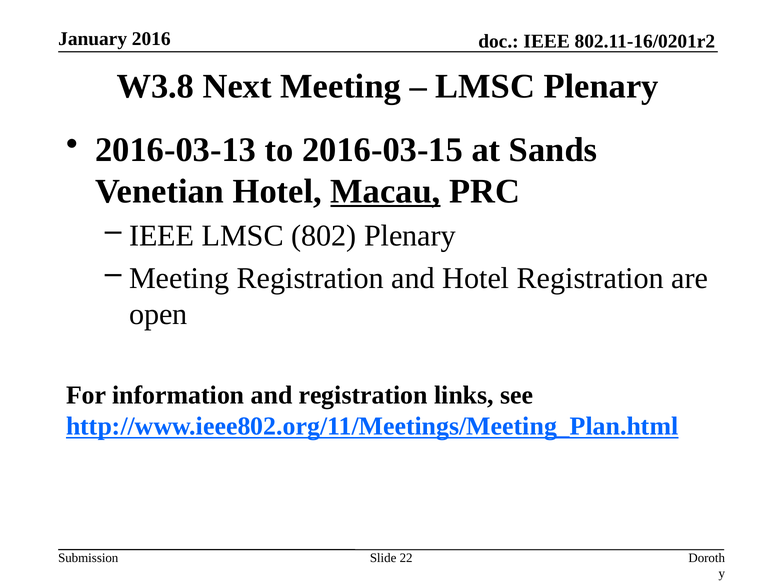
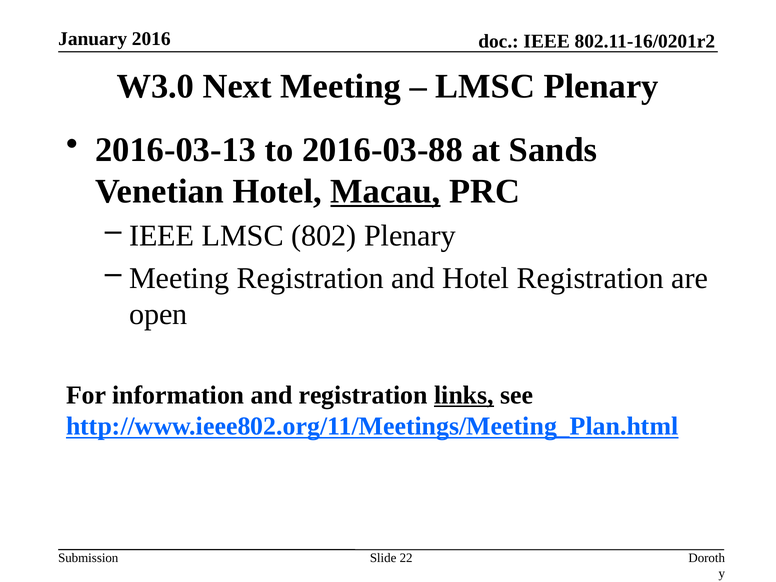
W3.8: W3.8 -> W3.0
2016-03-15: 2016-03-15 -> 2016-03-88
links underline: none -> present
